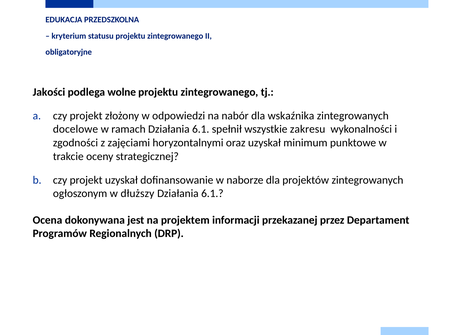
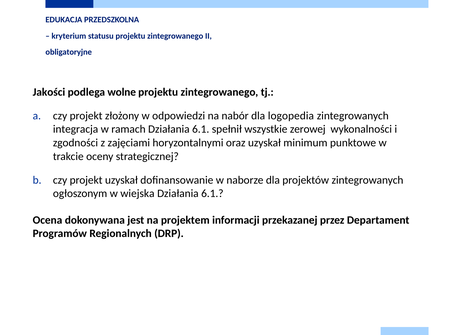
wskaźnika: wskaźnika -> logopedia
docelowe: docelowe -> integracja
zakresu: zakresu -> zerowej
dłuższy: dłuższy -> wiejska
